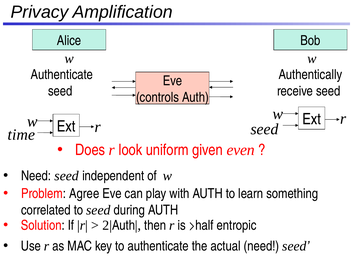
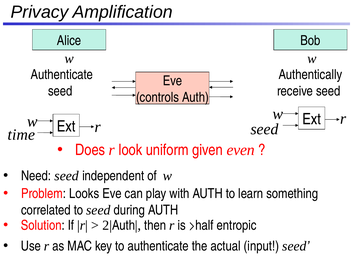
Agree: Agree -> Looks
actual need: need -> input
